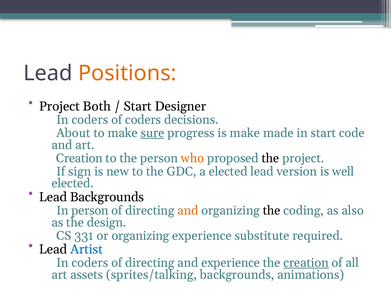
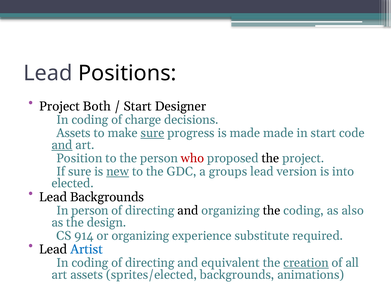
Positions colour: orange -> black
coders at (90, 120): coders -> coding
of coders: coders -> charge
About at (73, 133): About -> Assets
is make: make -> made
and at (62, 145) underline: none -> present
Creation at (79, 158): Creation -> Position
who colour: orange -> red
If sign: sign -> sure
new underline: none -> present
a elected: elected -> groups
well: well -> into
and at (188, 211) colour: orange -> black
331: 331 -> 914
coders at (90, 263): coders -> coding
and experience: experience -> equivalent
sprites/talking: sprites/talking -> sprites/elected
